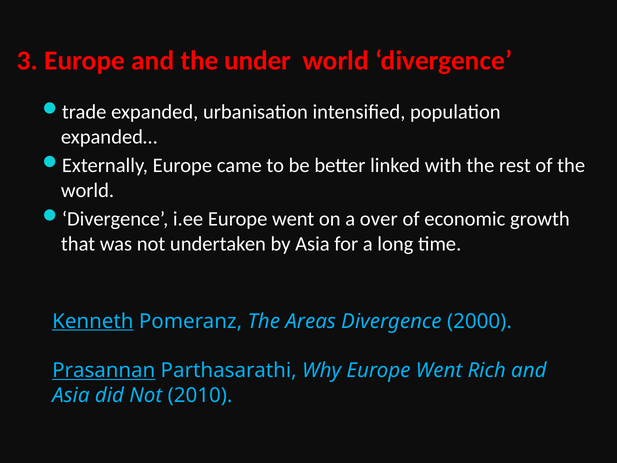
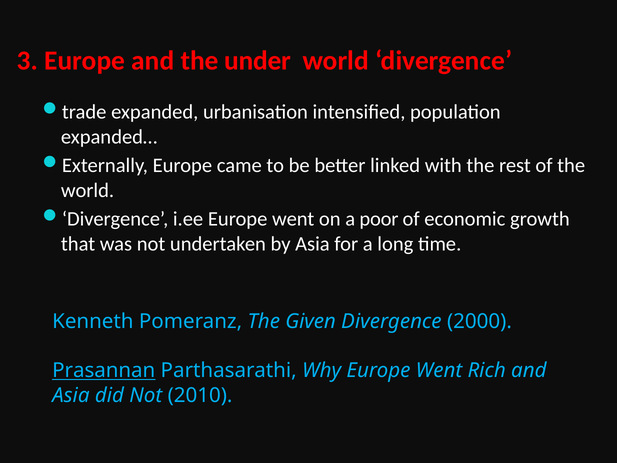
over: over -> poor
Kenneth underline: present -> none
Areas: Areas -> Given
